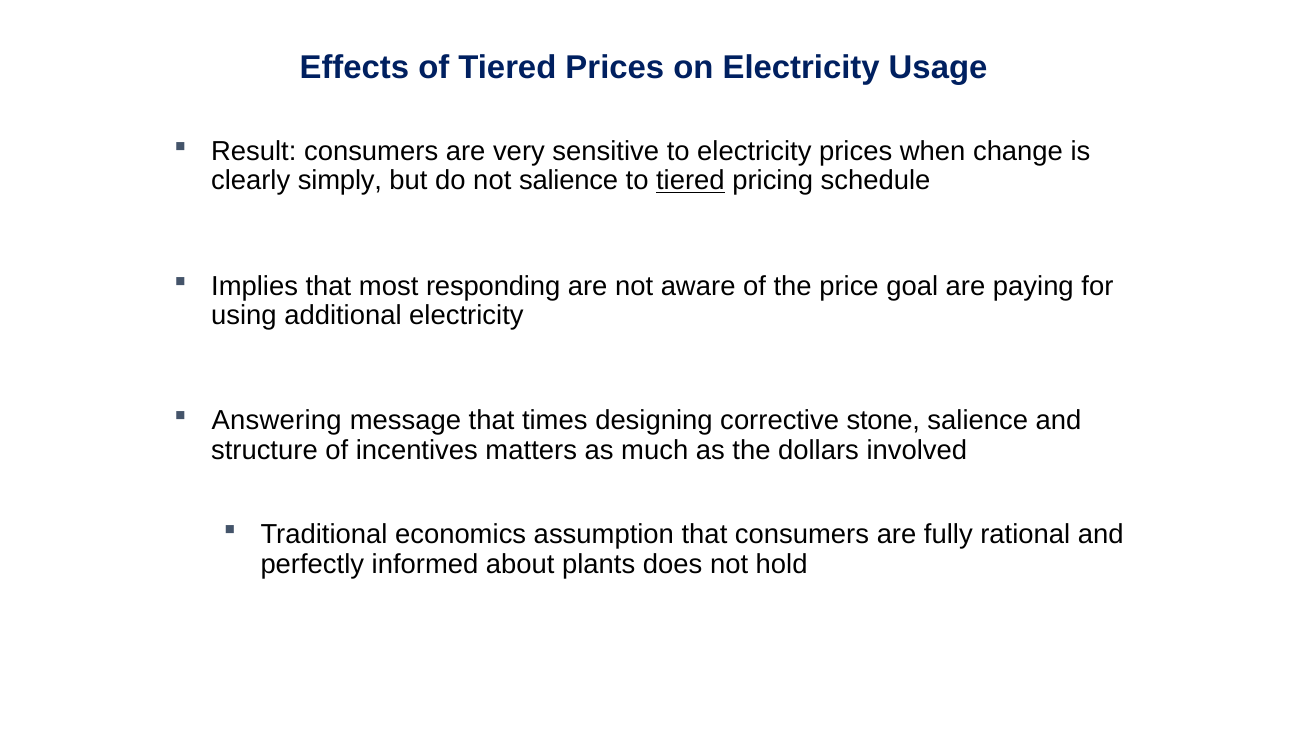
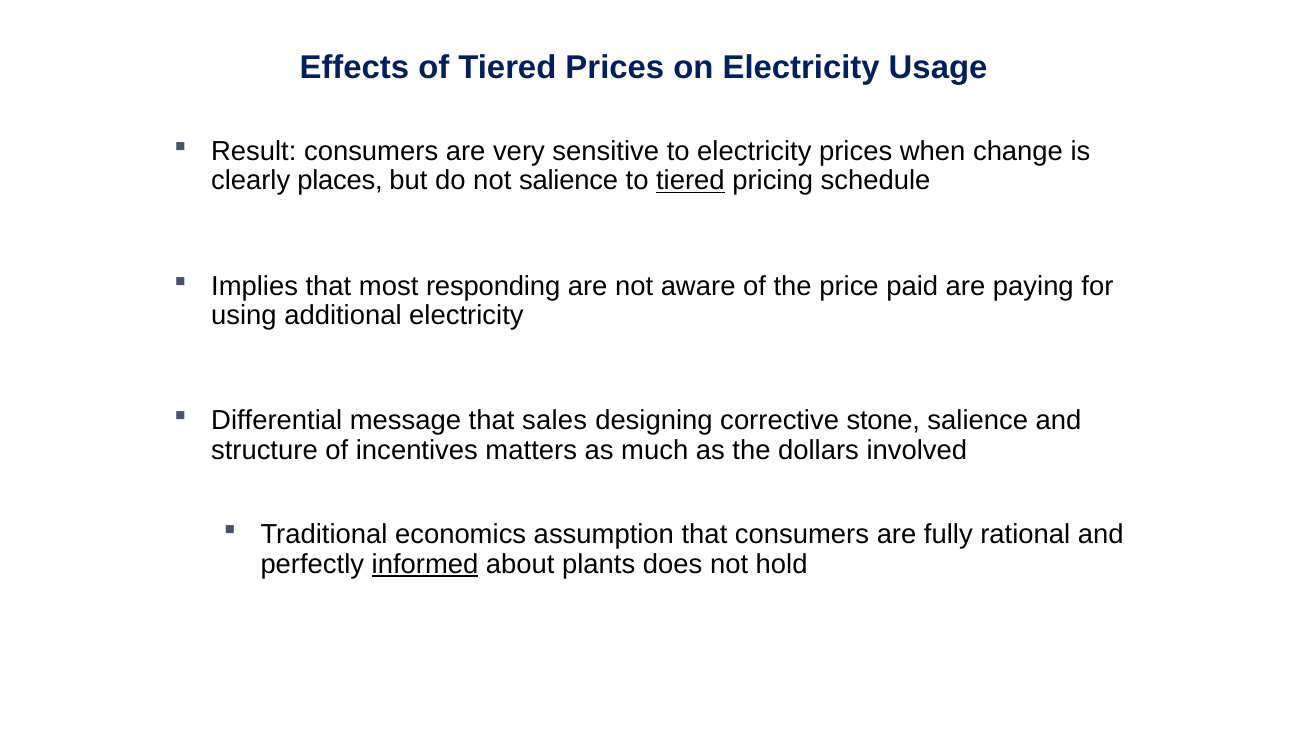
simply: simply -> places
goal: goal -> paid
Answering: Answering -> Differential
times: times -> sales
informed underline: none -> present
